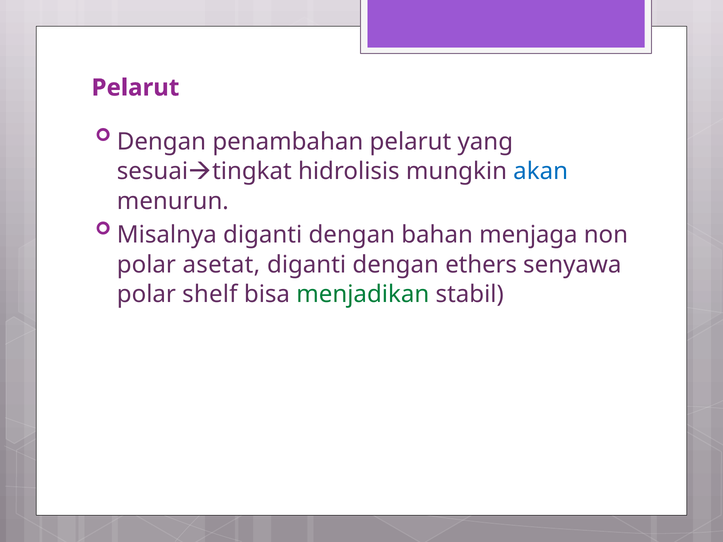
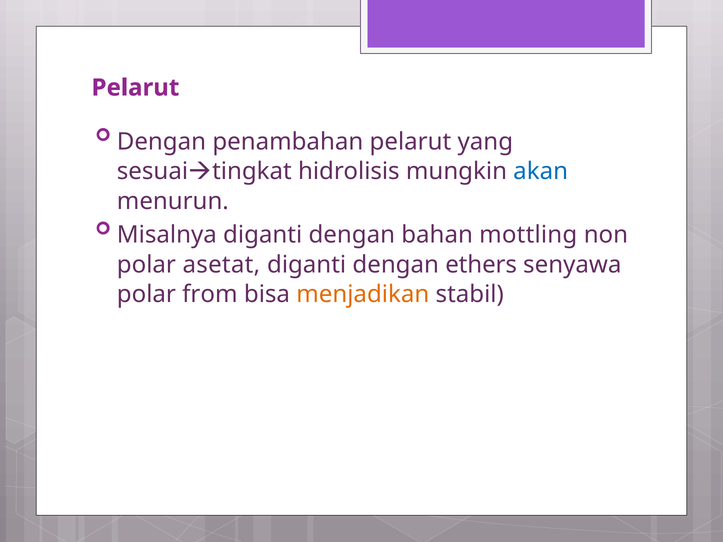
menjaga: menjaga -> mottling
shelf: shelf -> from
menjadikan colour: green -> orange
